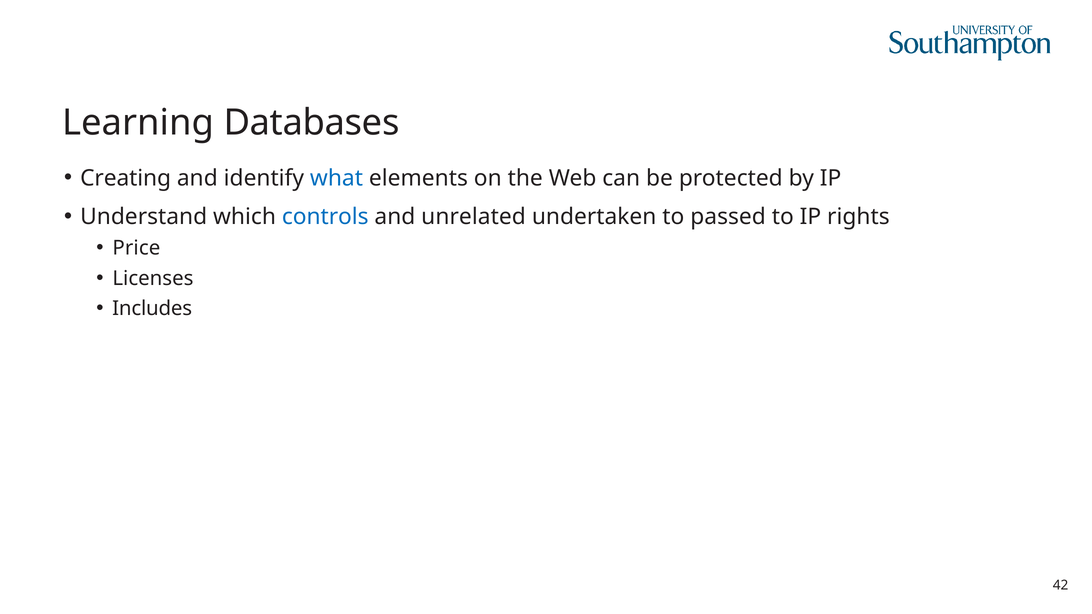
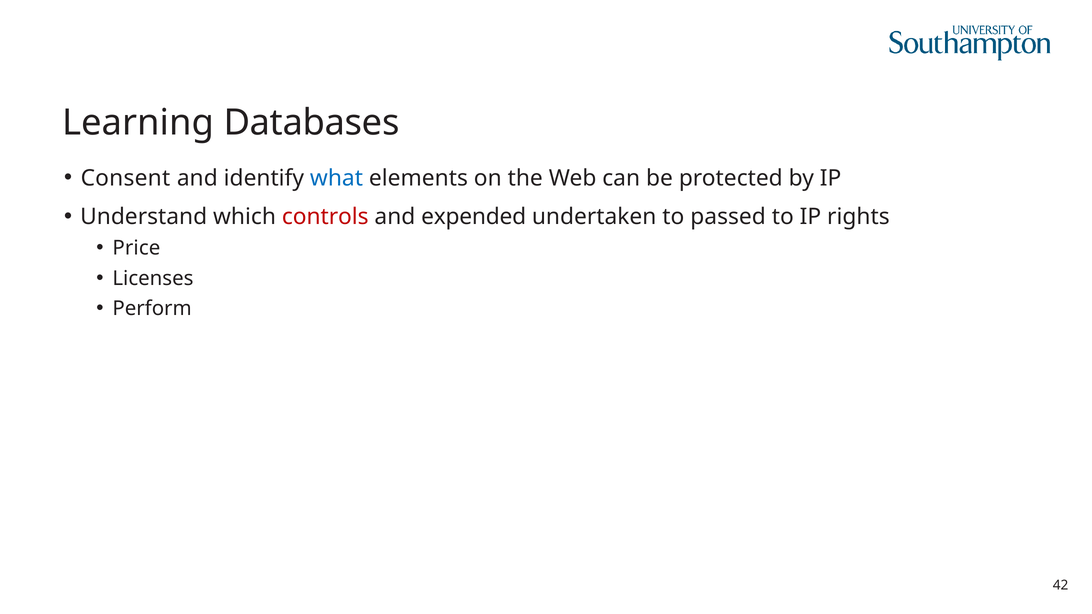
Creating: Creating -> Consent
controls colour: blue -> red
unrelated: unrelated -> expended
Includes: Includes -> Perform
